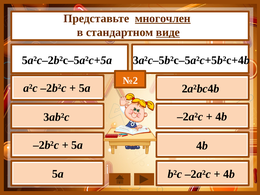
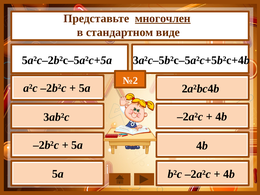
виде underline: present -> none
